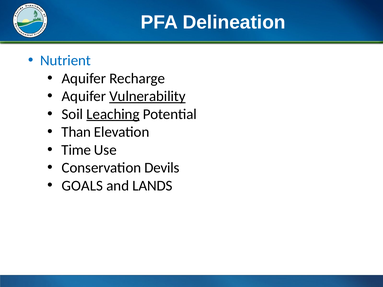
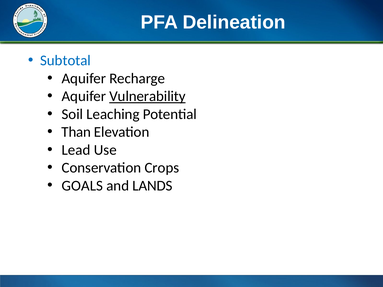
Nutrient: Nutrient -> Subtotal
Leaching underline: present -> none
Time: Time -> Lead
Devils: Devils -> Crops
